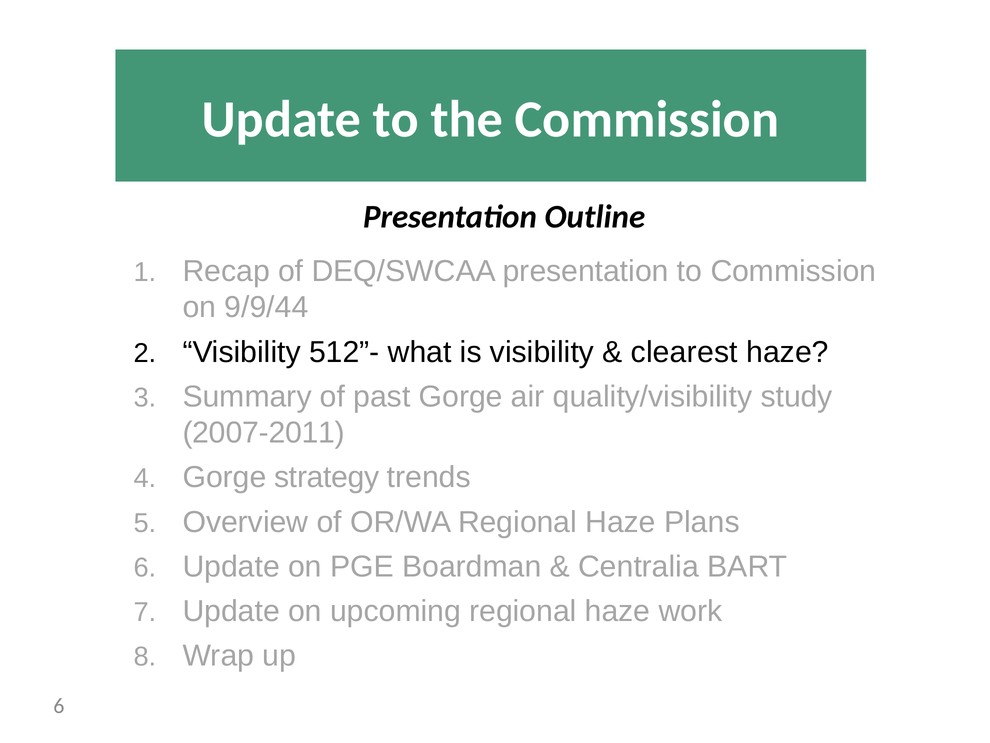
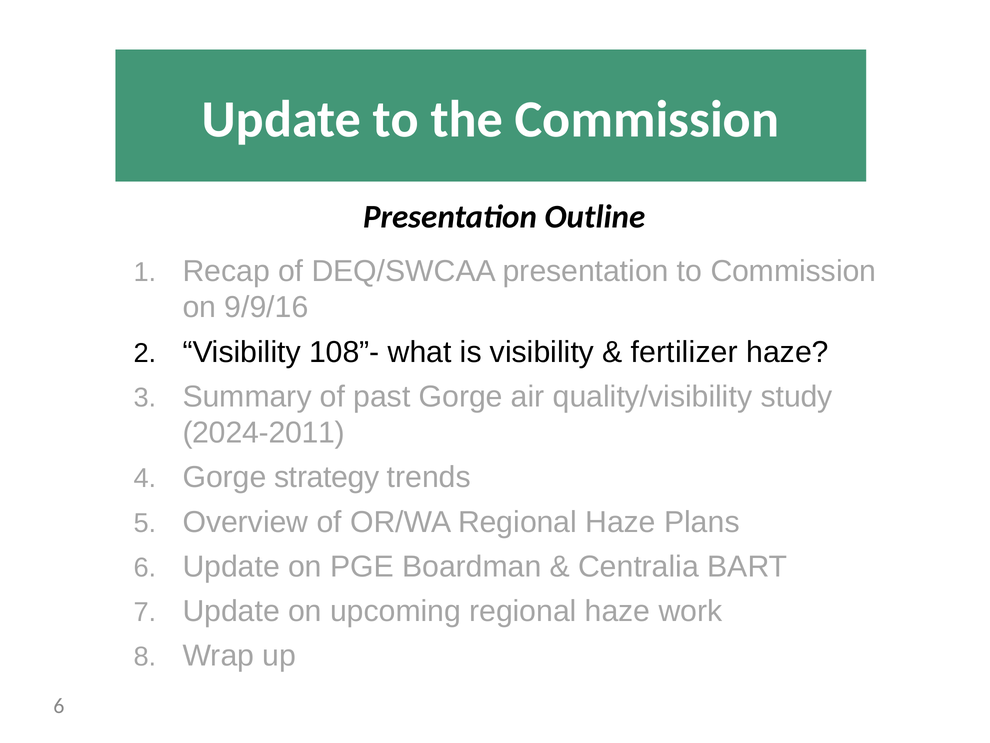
9/9/44: 9/9/44 -> 9/9/16
512”-: 512”- -> 108”-
clearest: clearest -> fertilizer
2007-2011: 2007-2011 -> 2024-2011
